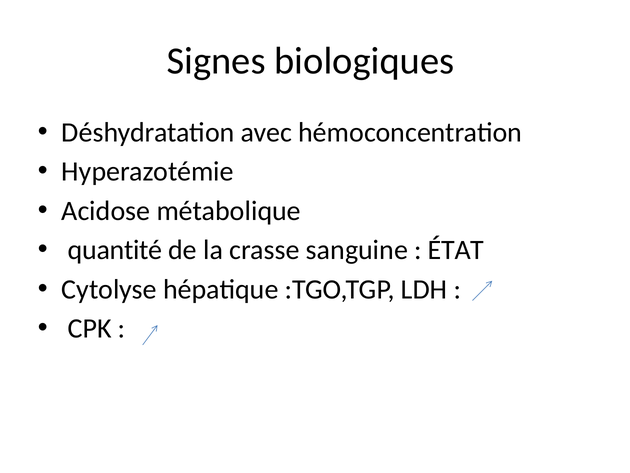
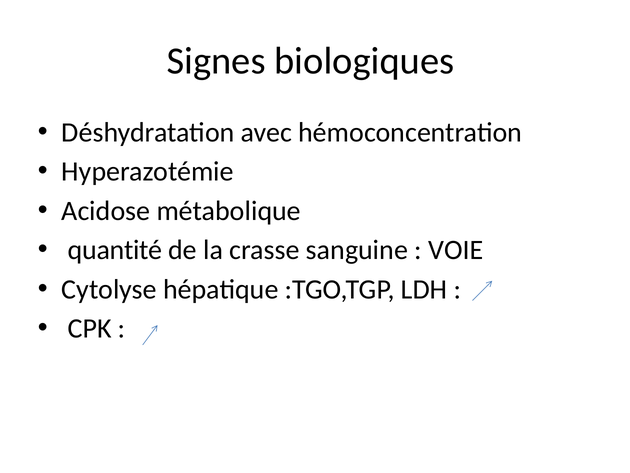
ÉTAT: ÉTAT -> VOIE
